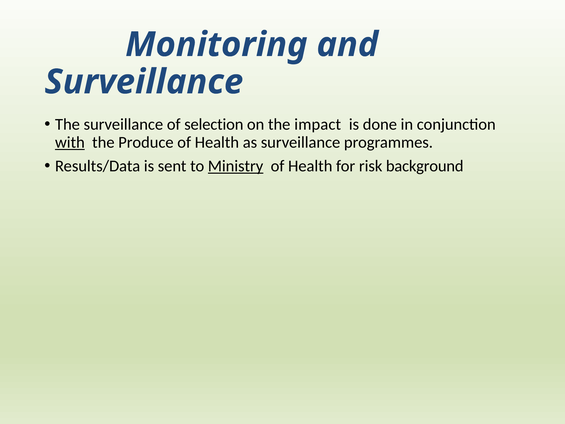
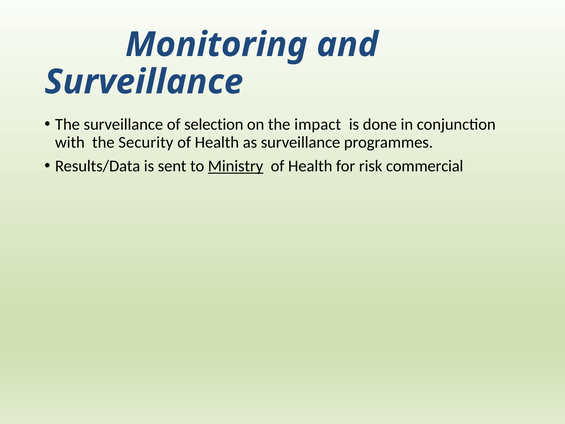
with underline: present -> none
Produce: Produce -> Security
background: background -> commercial
